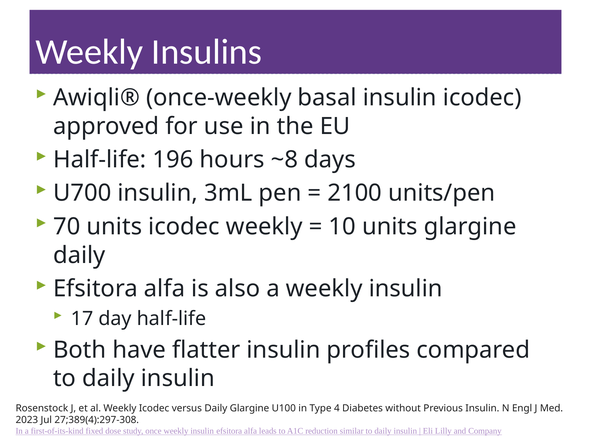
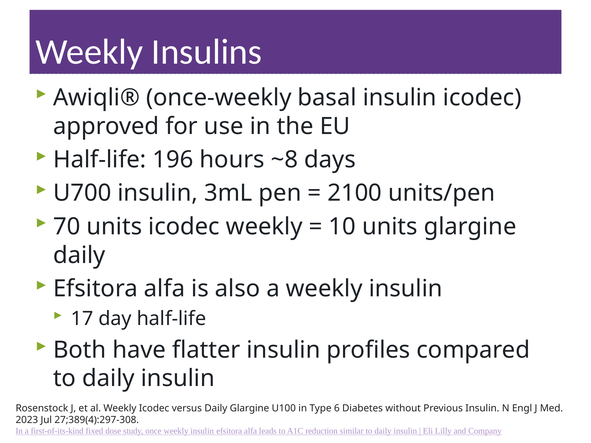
4: 4 -> 6
